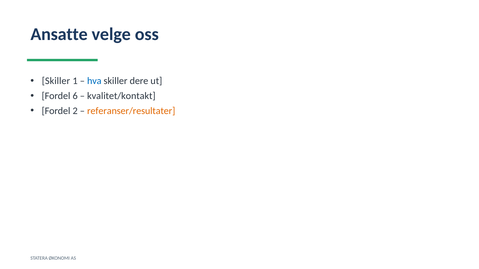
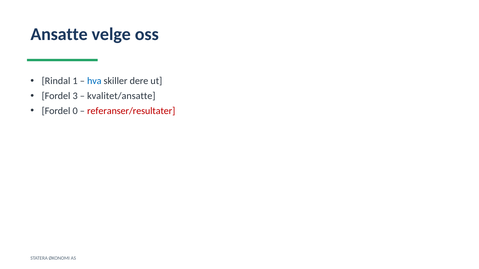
Skiller at (56, 81): Skiller -> Rindal
6: 6 -> 3
kvalitet/kontakt: kvalitet/kontakt -> kvalitet/ansatte
2: 2 -> 0
referanser/resultater colour: orange -> red
